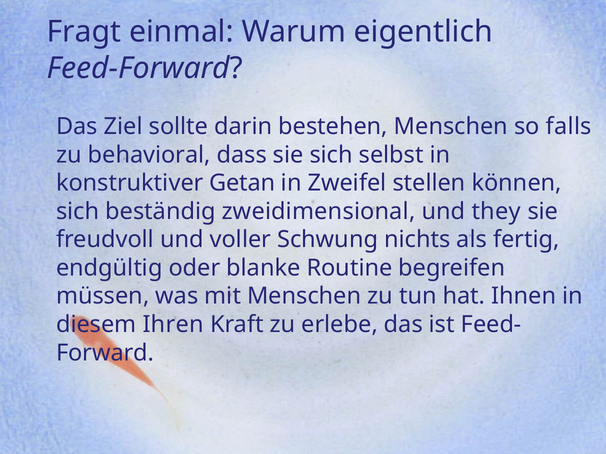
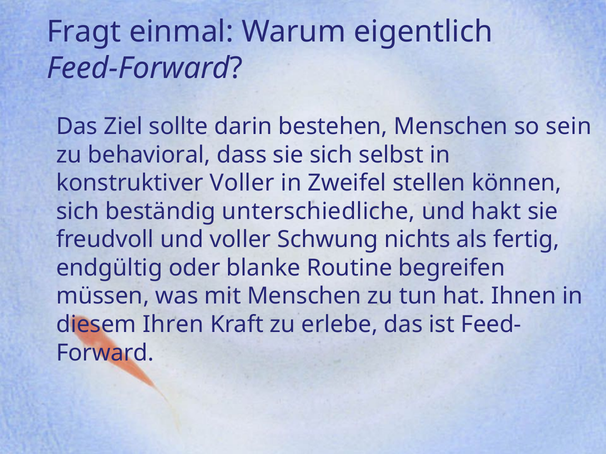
falls: falls -> sein
konstruktiver Getan: Getan -> Voller
zweidimensional: zweidimensional -> unterschiedliche
they: they -> hakt
